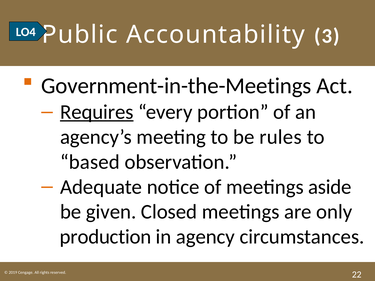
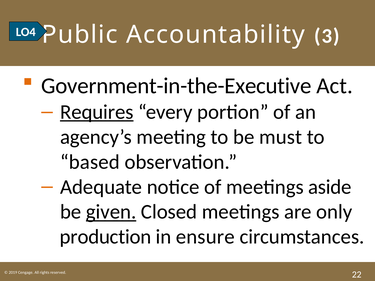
Government-in-the-Meetings: Government-in-the-Meetings -> Government-in-the-Executive
rules: rules -> must
given underline: none -> present
agency: agency -> ensure
